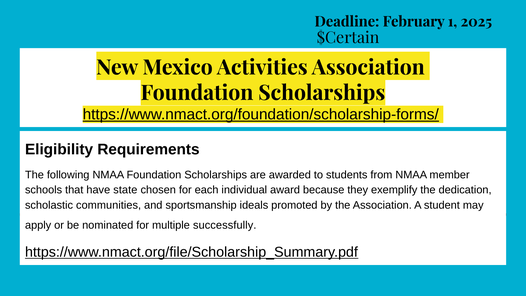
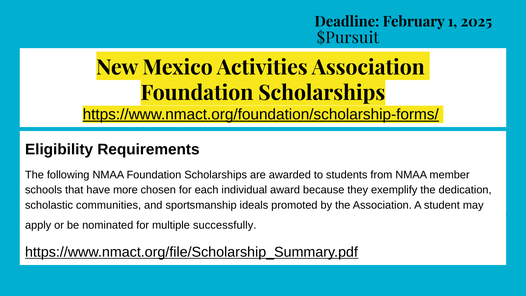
$Certain: $Certain -> $Pursuit
state: state -> more
